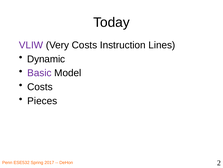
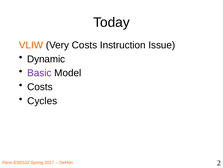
VLIW colour: purple -> orange
Lines: Lines -> Issue
Pieces: Pieces -> Cycles
